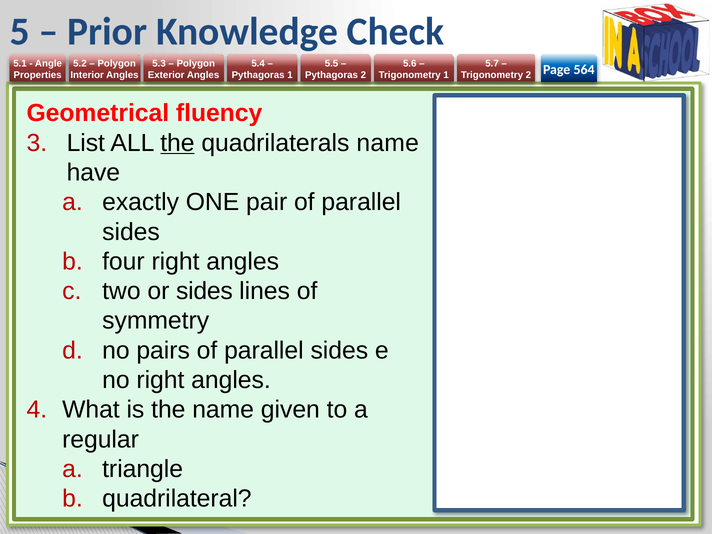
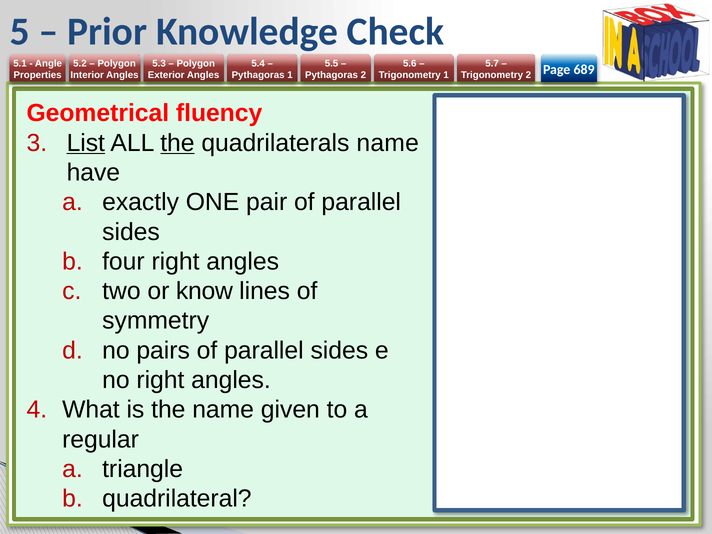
564: 564 -> 689
List underline: none -> present
or sides: sides -> know
